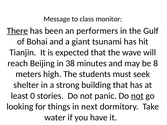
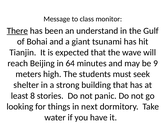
performers: performers -> understand
38: 38 -> 64
8: 8 -> 9
0: 0 -> 8
not at (137, 96) underline: present -> none
